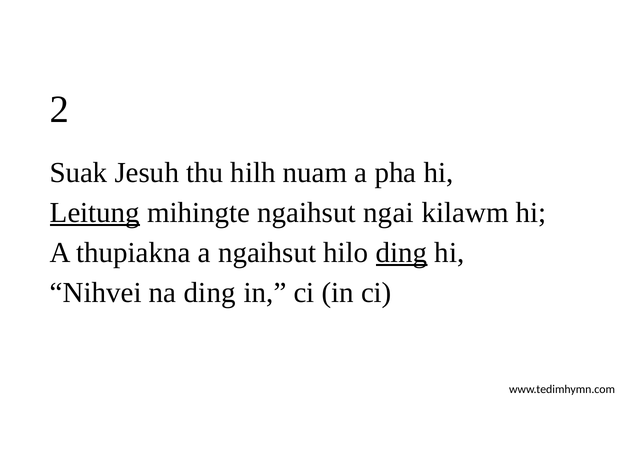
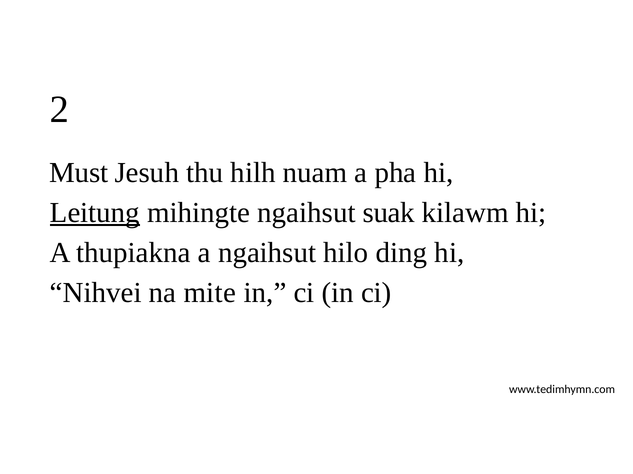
Suak: Suak -> Must
ngai: ngai -> suak
ding at (402, 253) underline: present -> none
na ding: ding -> mite
